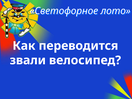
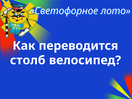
звали: звали -> столб
